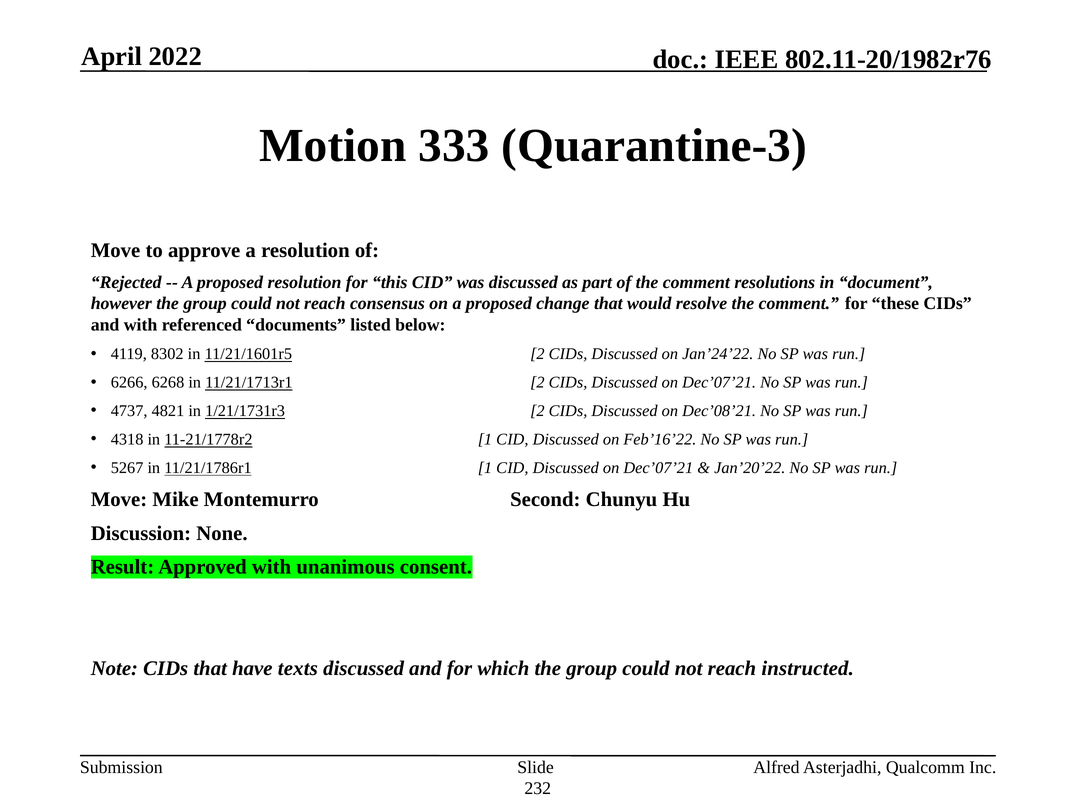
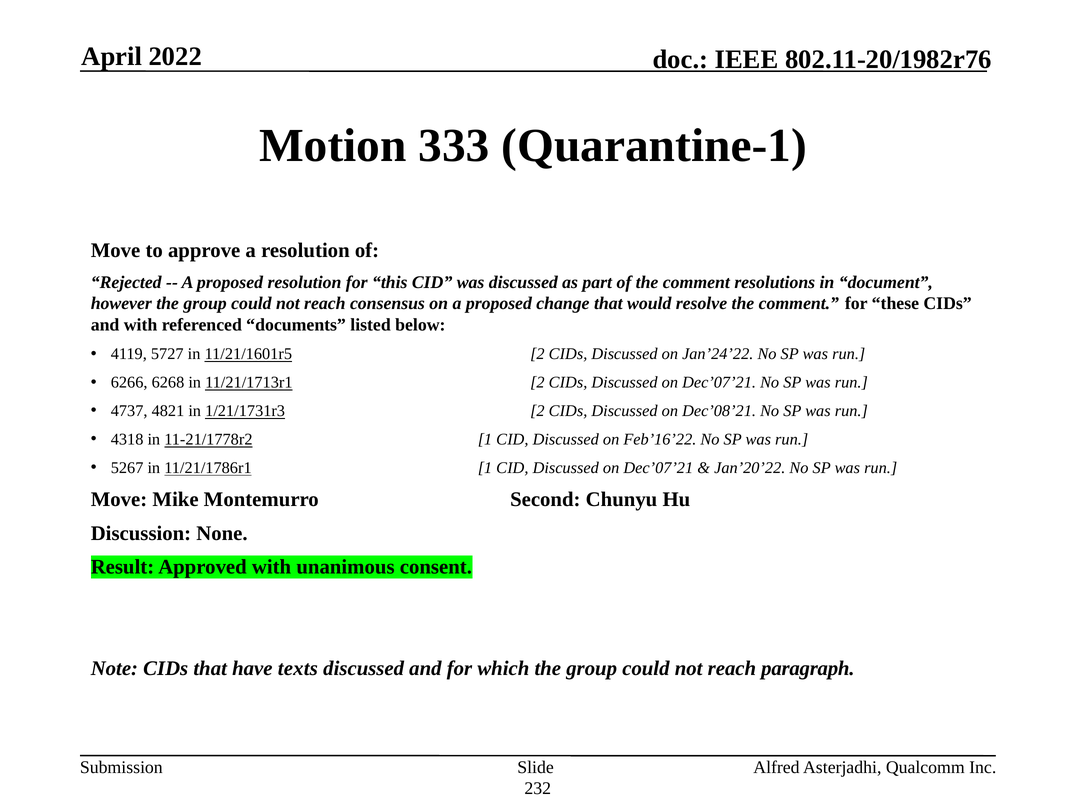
Quarantine-3: Quarantine-3 -> Quarantine-1
8302: 8302 -> 5727
instructed: instructed -> paragraph
